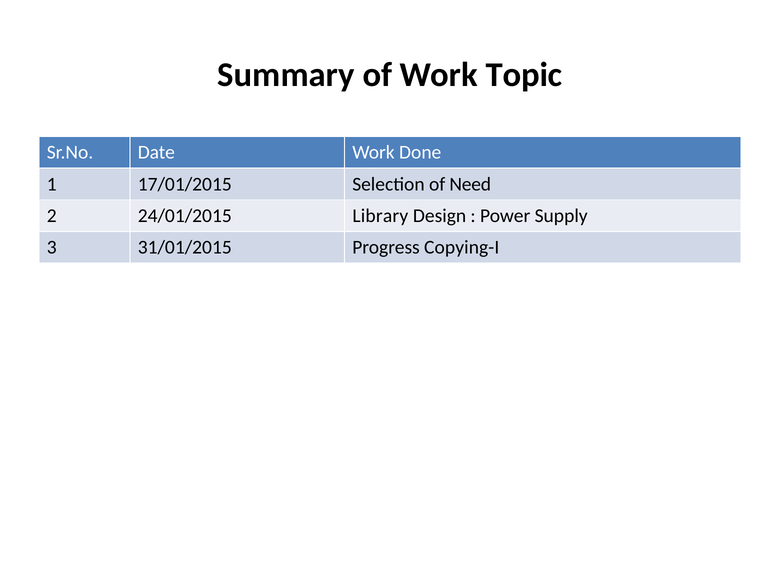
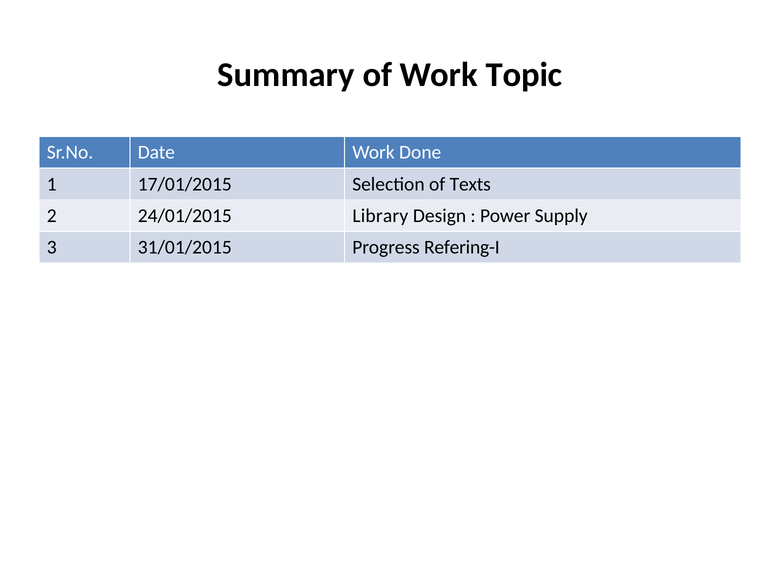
Need: Need -> Texts
Copying-I: Copying-I -> Refering-I
